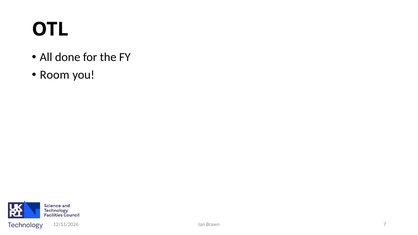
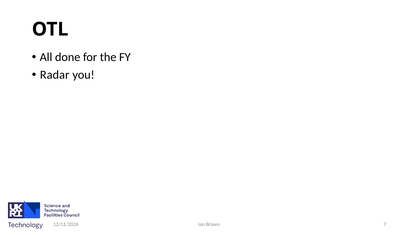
Room: Room -> Radar
